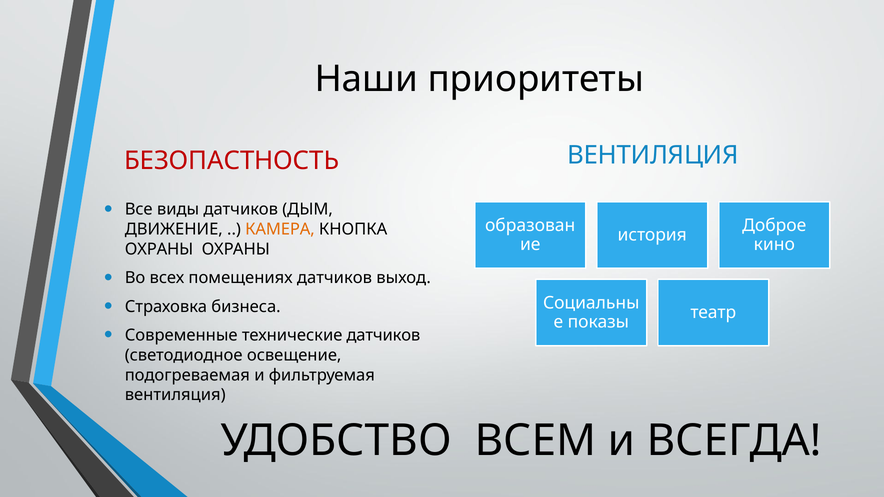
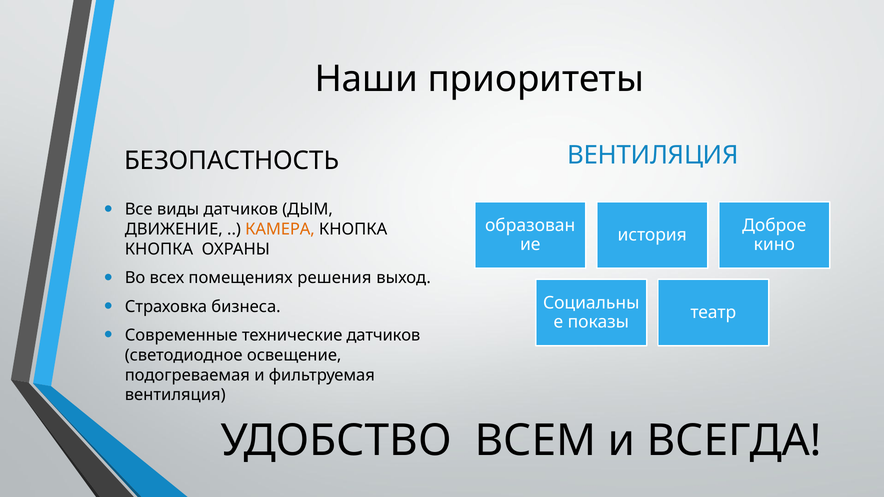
БЕЗОПАСТНОСТЬ colour: red -> black
ОХРАНЫ at (159, 249): ОХРАНЫ -> КНОПКА
помещениях датчиков: датчиков -> решения
